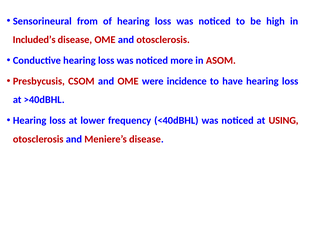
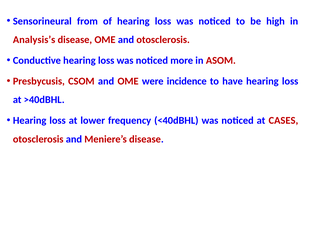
Included’s: Included’s -> Analysis’s
USING: USING -> CASES
